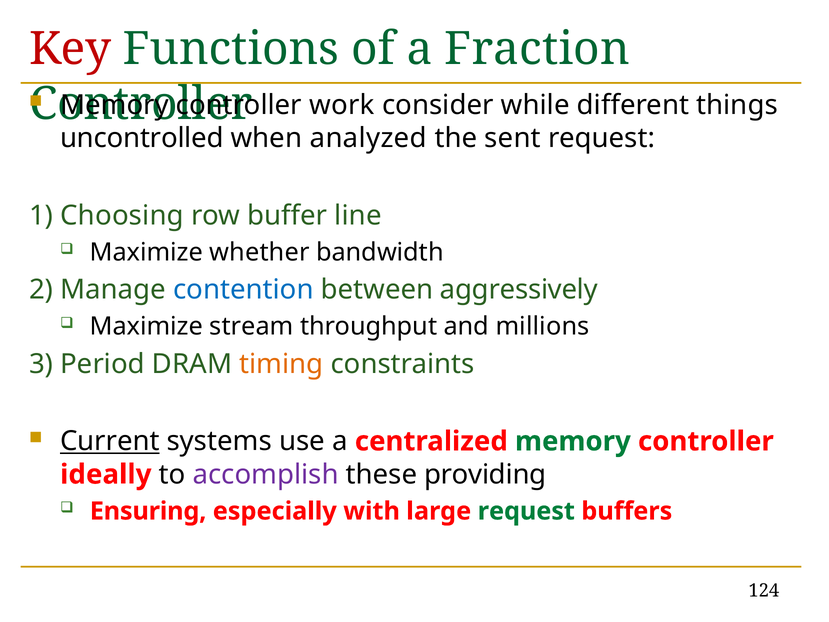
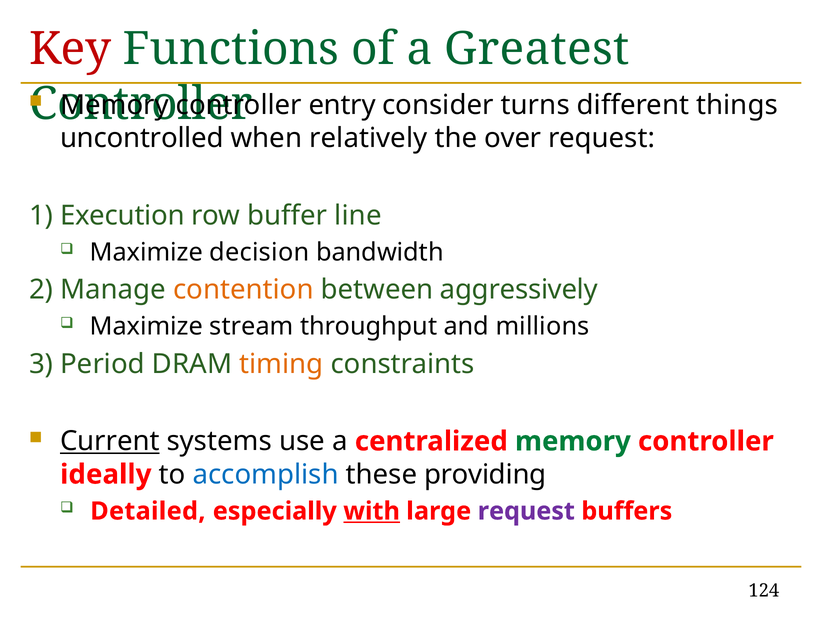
Fraction: Fraction -> Greatest
work: work -> entry
while: while -> turns
analyzed: analyzed -> relatively
sent: sent -> over
Choosing: Choosing -> Execution
whether: whether -> decision
contention colour: blue -> orange
accomplish colour: purple -> blue
Ensuring: Ensuring -> Detailed
with underline: none -> present
request at (526, 511) colour: green -> purple
